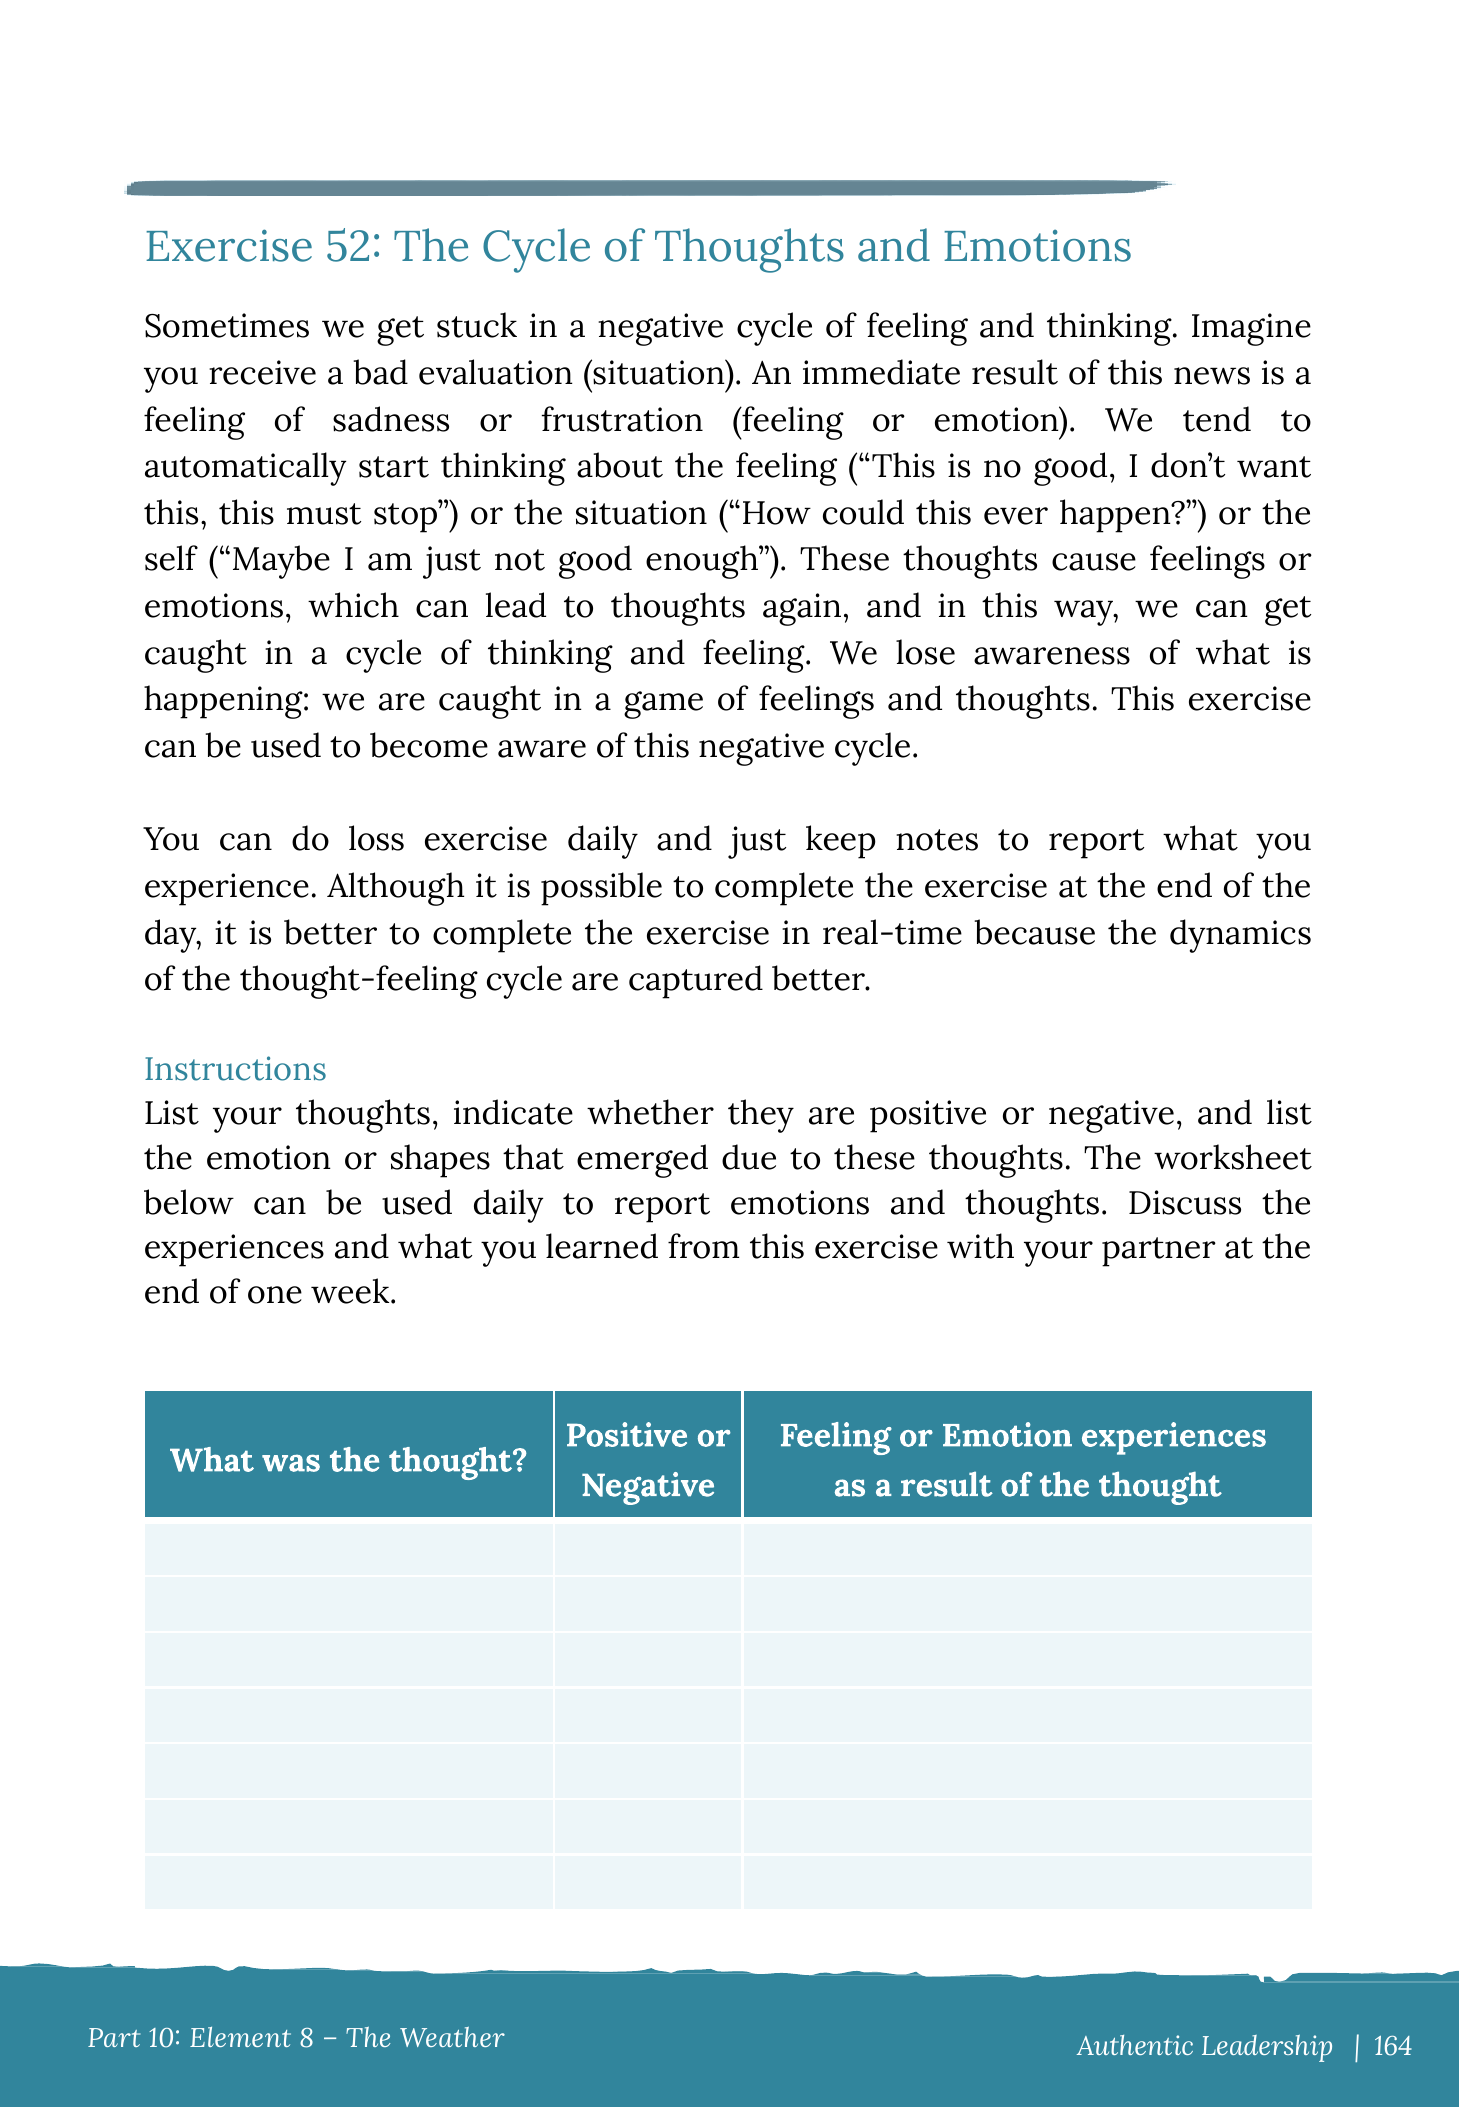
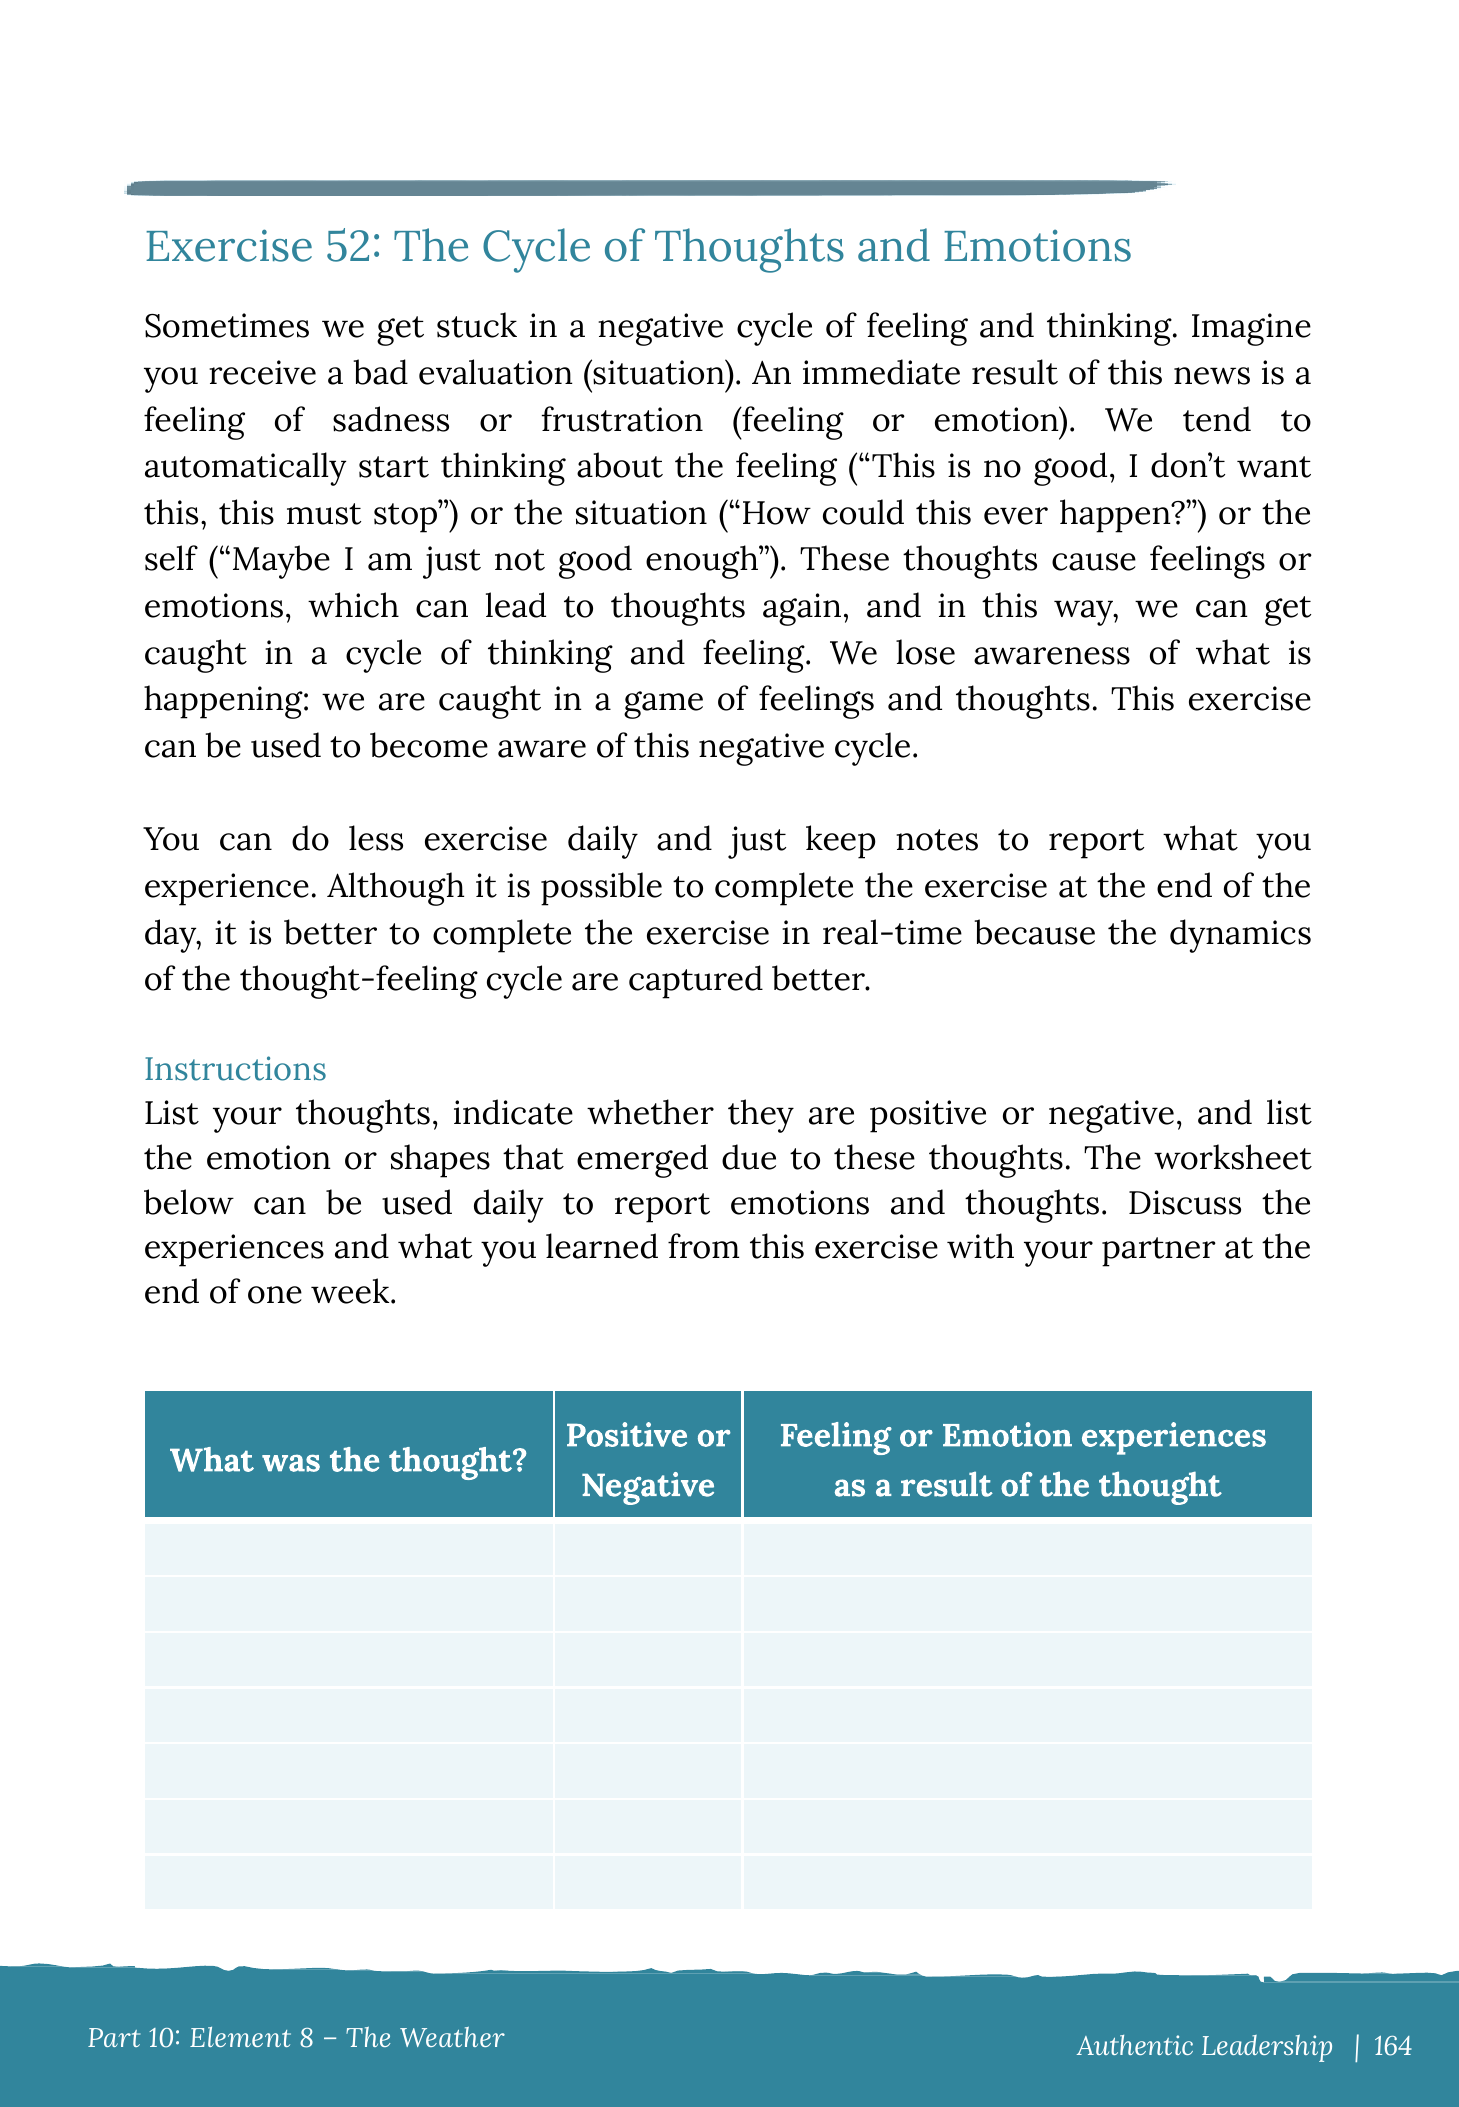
loss: loss -> less
